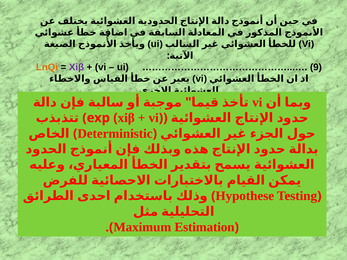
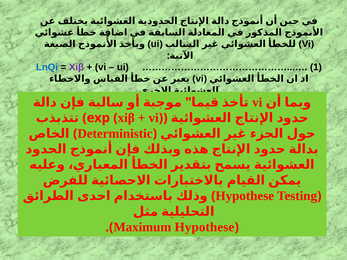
LnQi colour: orange -> blue
9: 9 -> 1
Maximum Estimation: Estimation -> Hypothese
